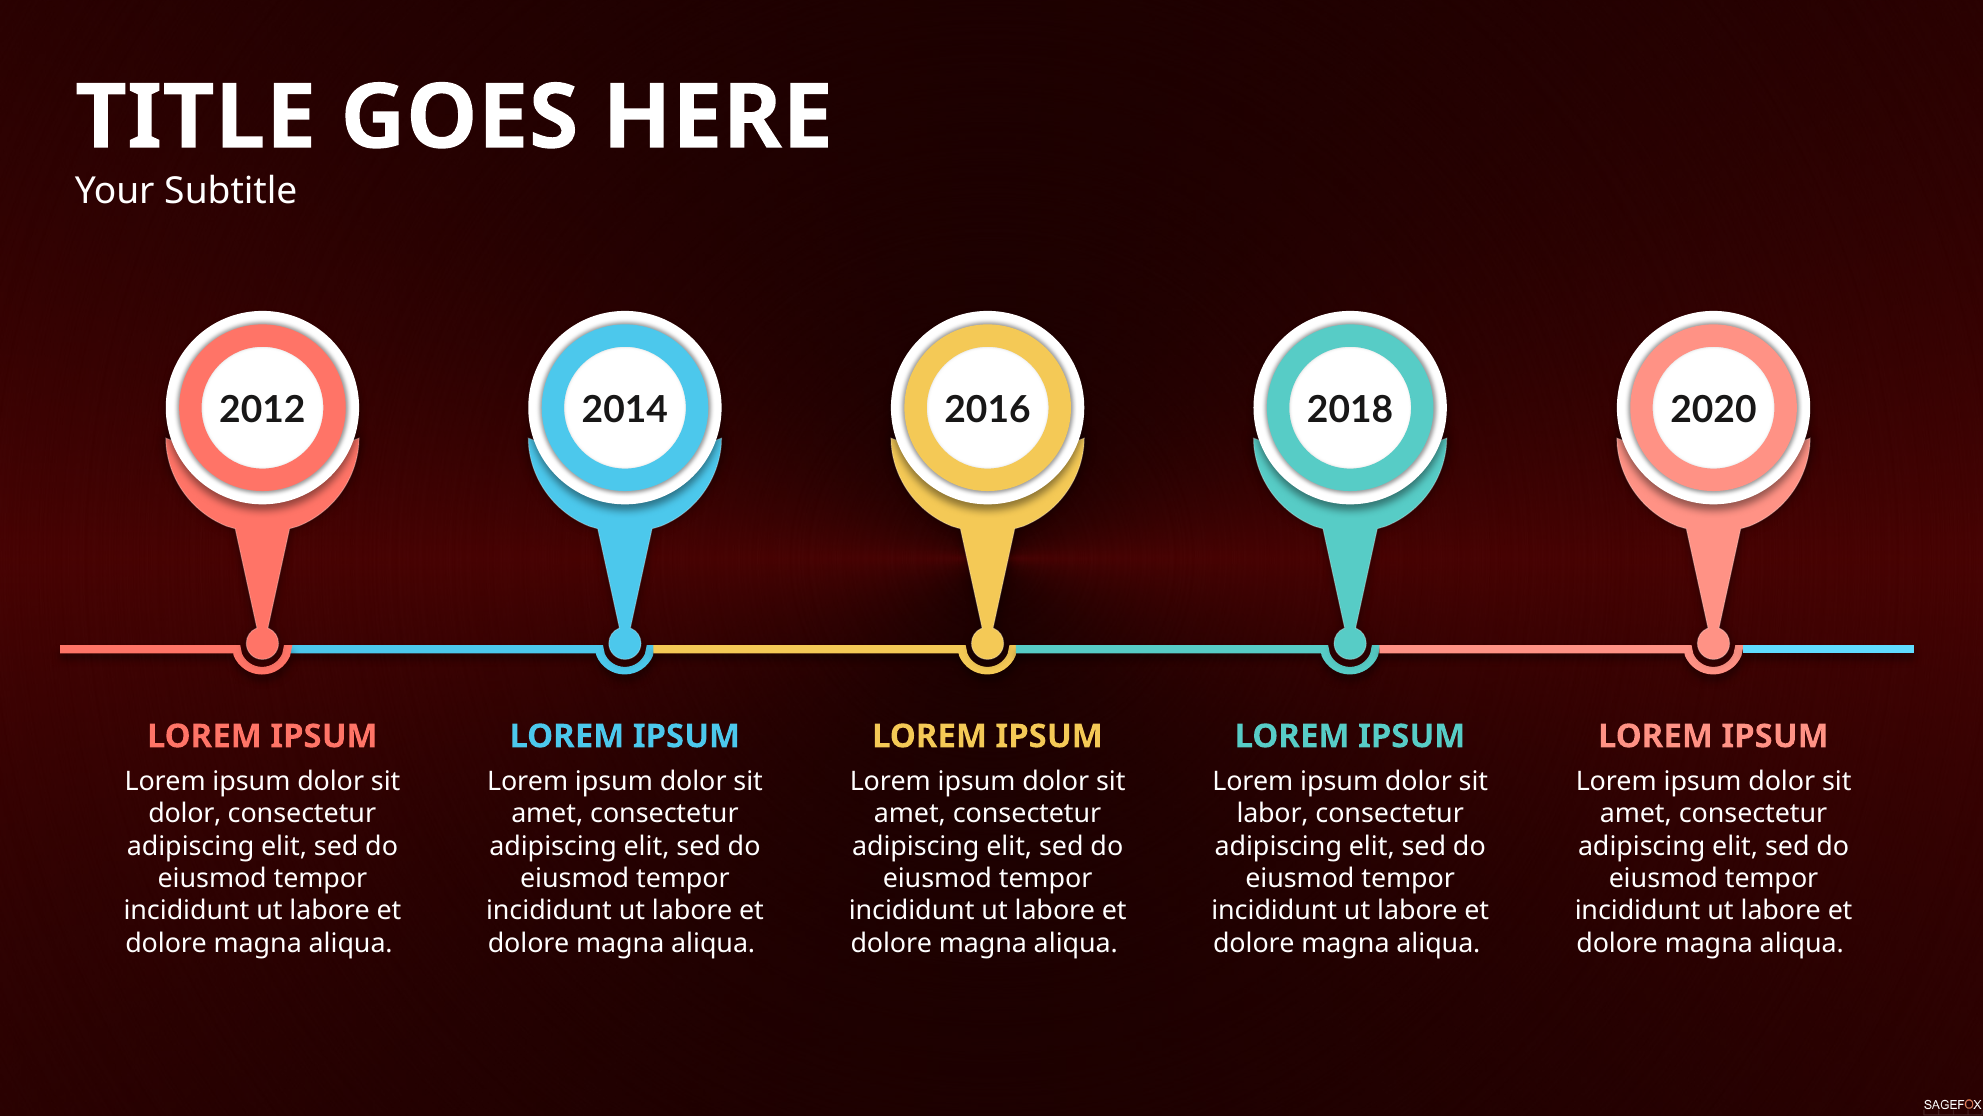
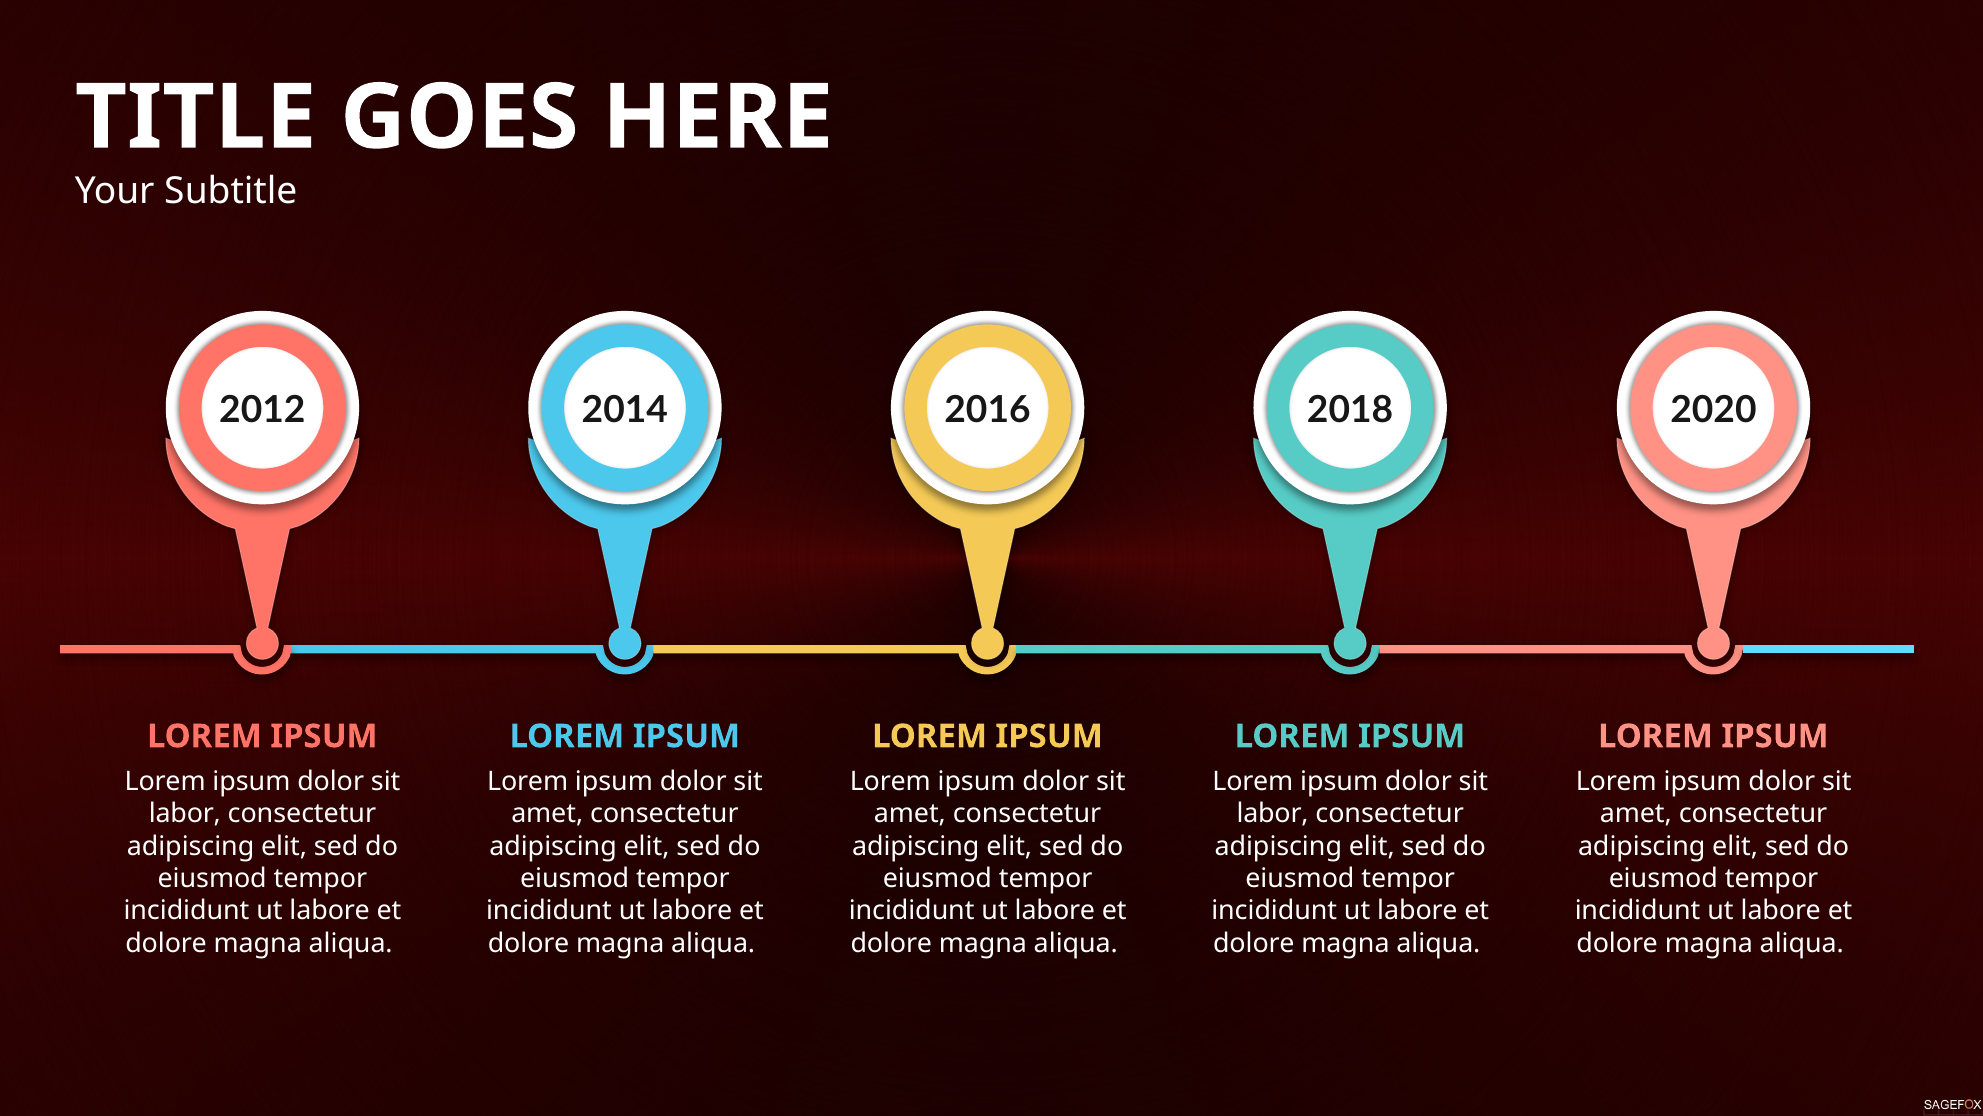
dolor at (185, 814): dolor -> labor
